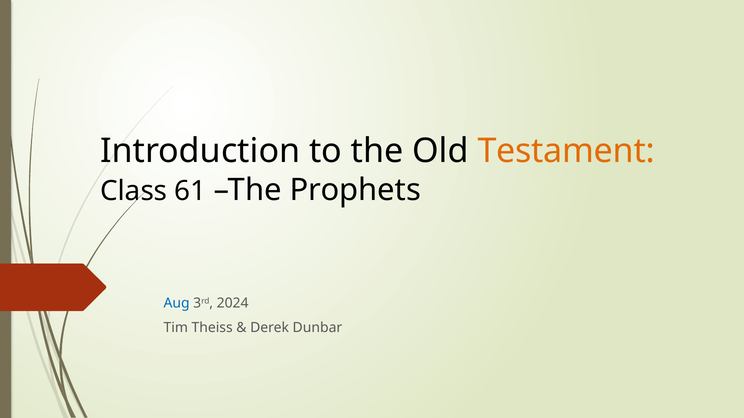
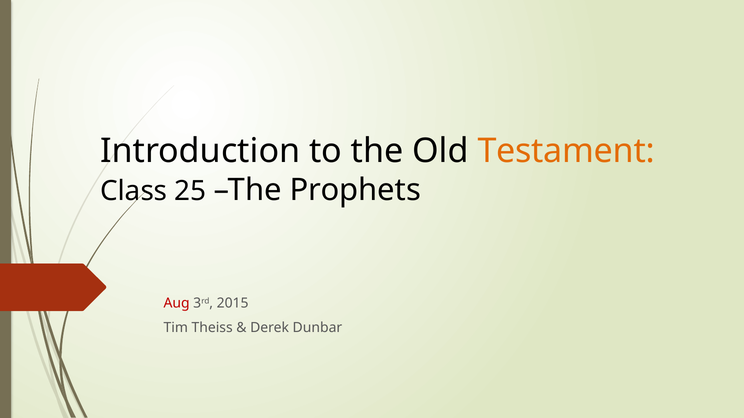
61: 61 -> 25
Aug colour: blue -> red
2024: 2024 -> 2015
